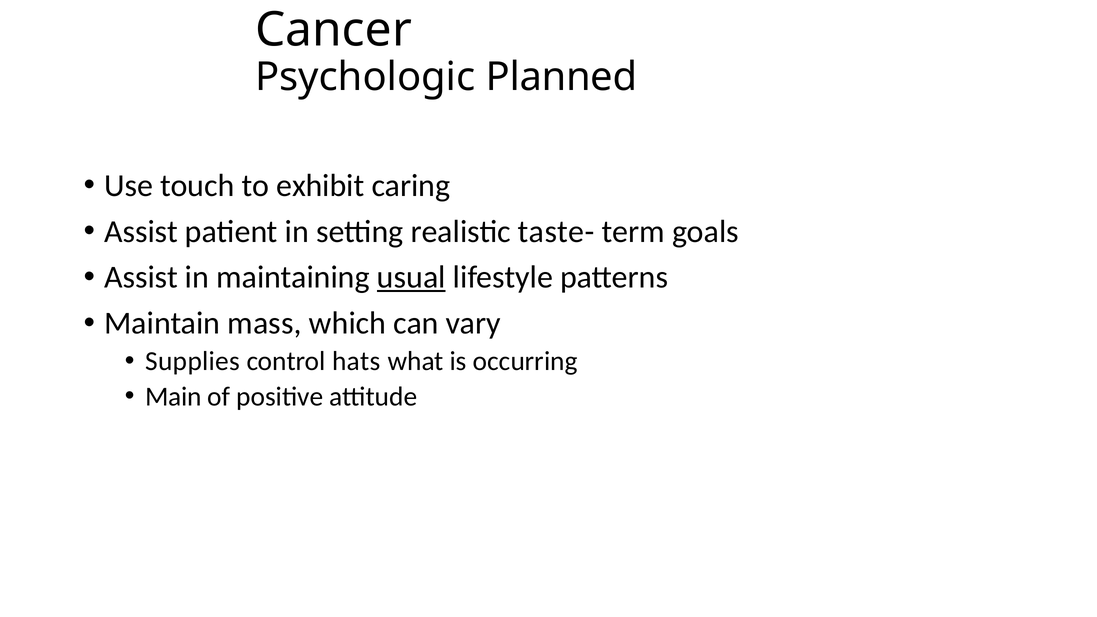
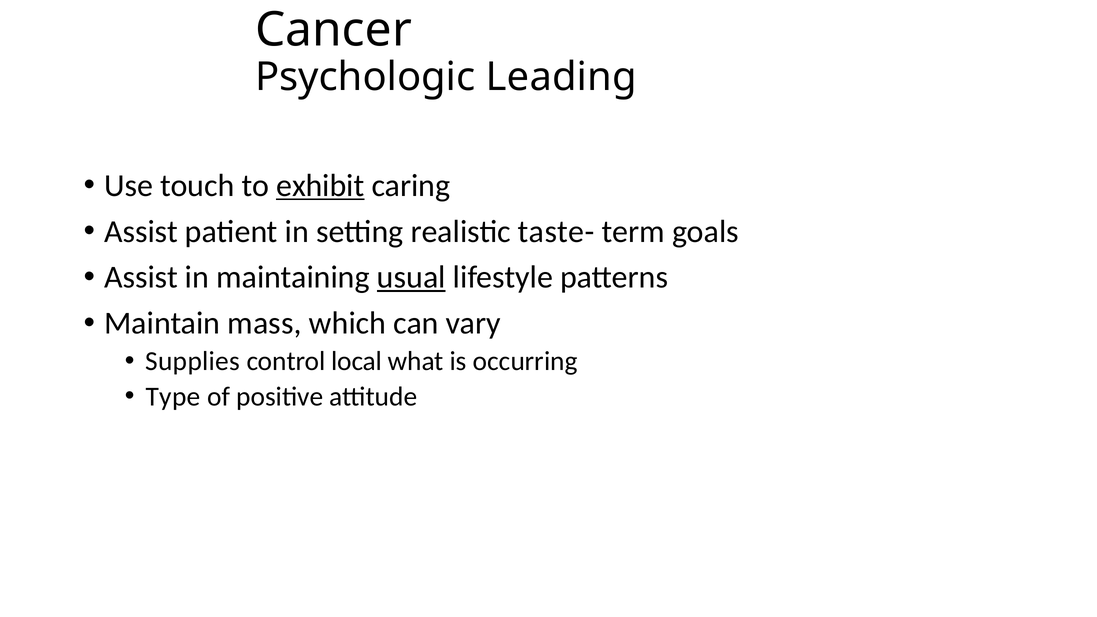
Planned: Planned -> Leading
exhibit underline: none -> present
hats: hats -> local
Main: Main -> Type
